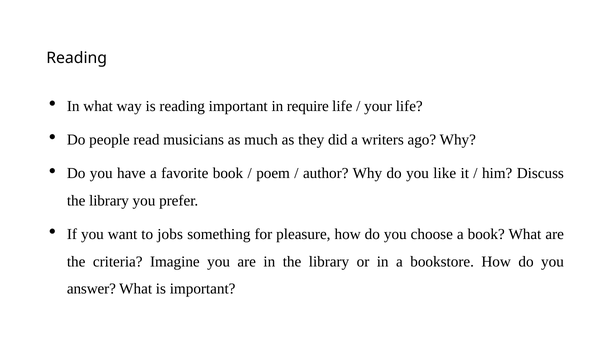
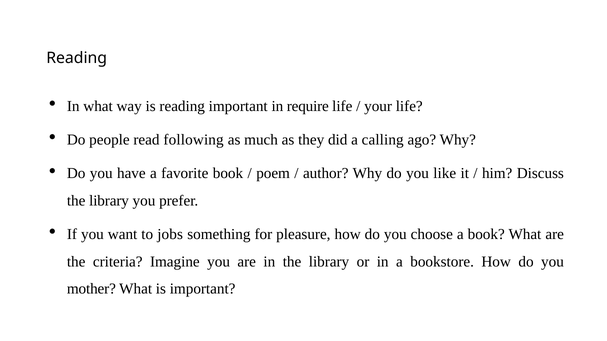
musicians: musicians -> following
writers: writers -> calling
answer: answer -> mother
